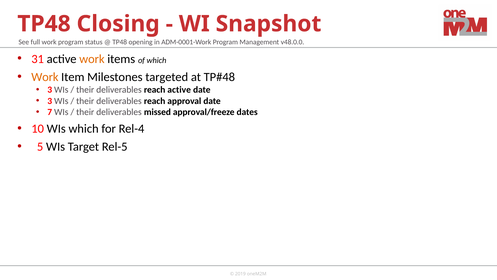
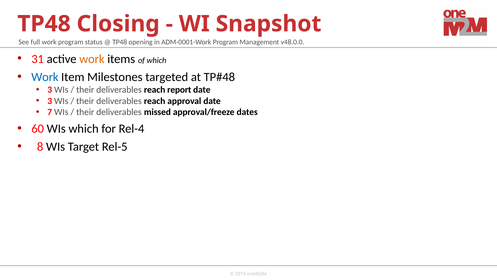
Work at (45, 77) colour: orange -> blue
reach active: active -> report
10: 10 -> 60
5: 5 -> 8
